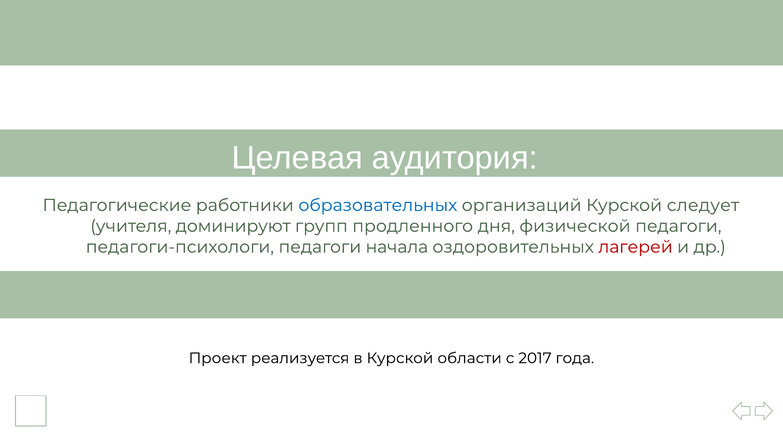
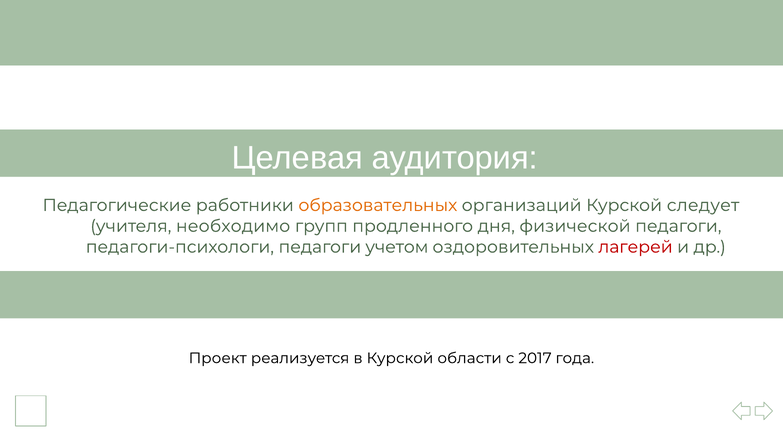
образовательных colour: blue -> orange
доминируют: доминируют -> необходимо
начала: начала -> учетом
